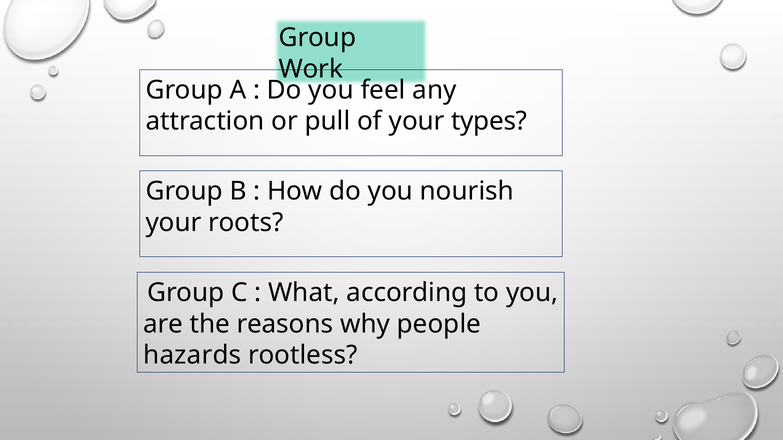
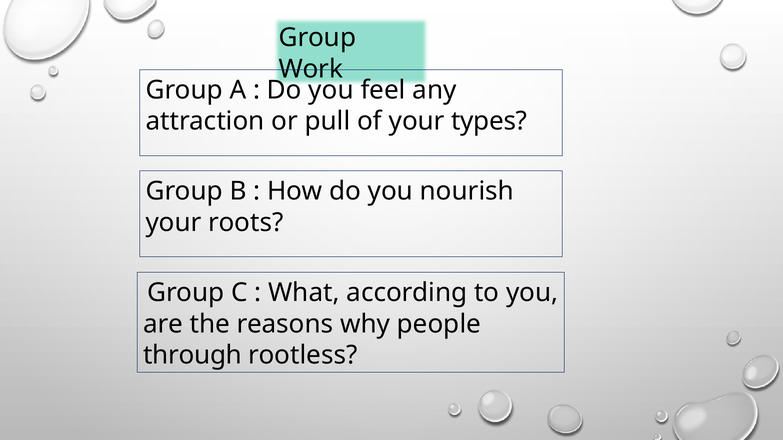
hazards: hazards -> through
